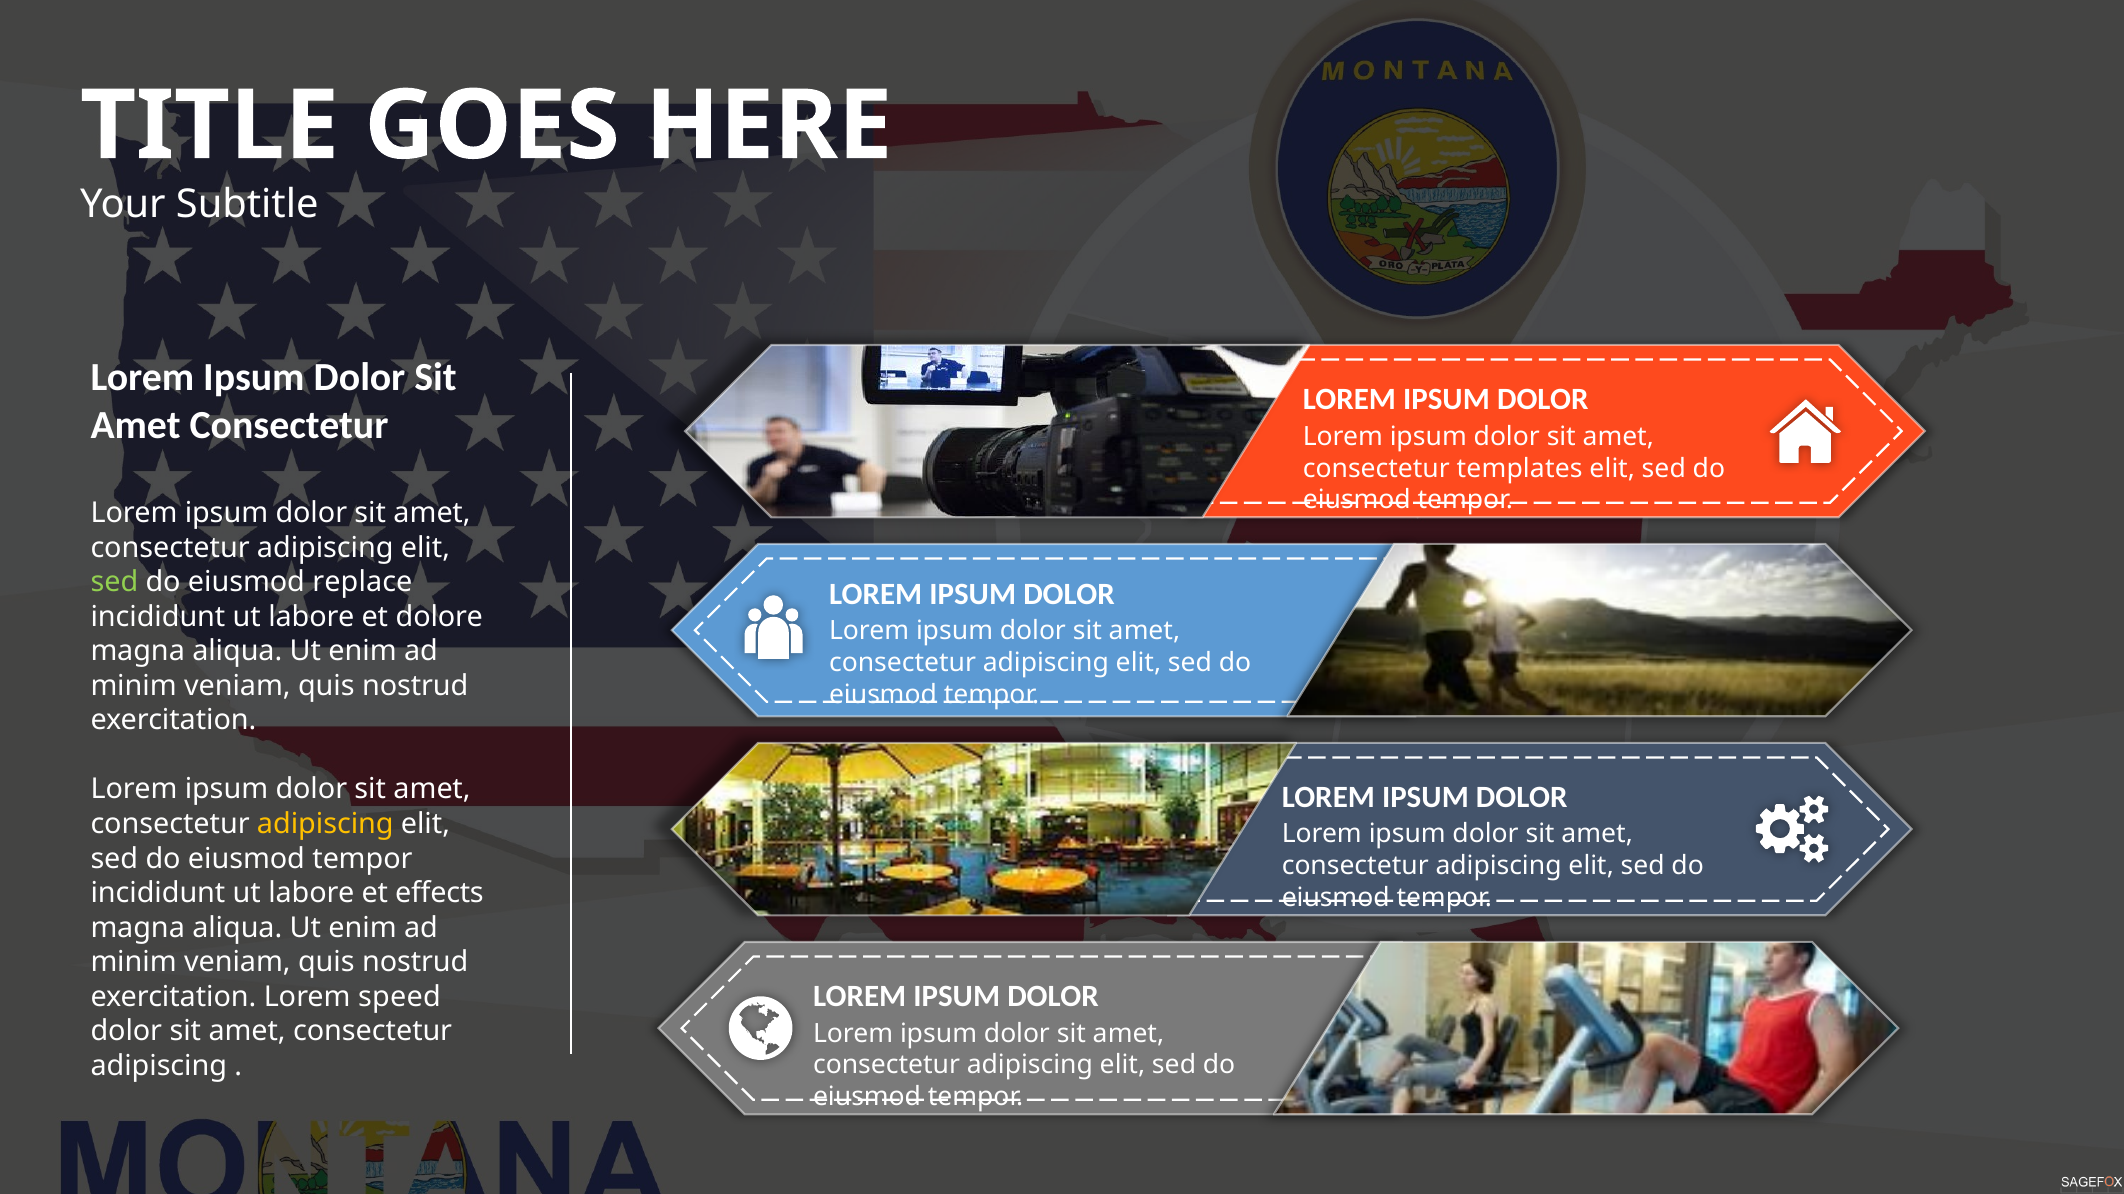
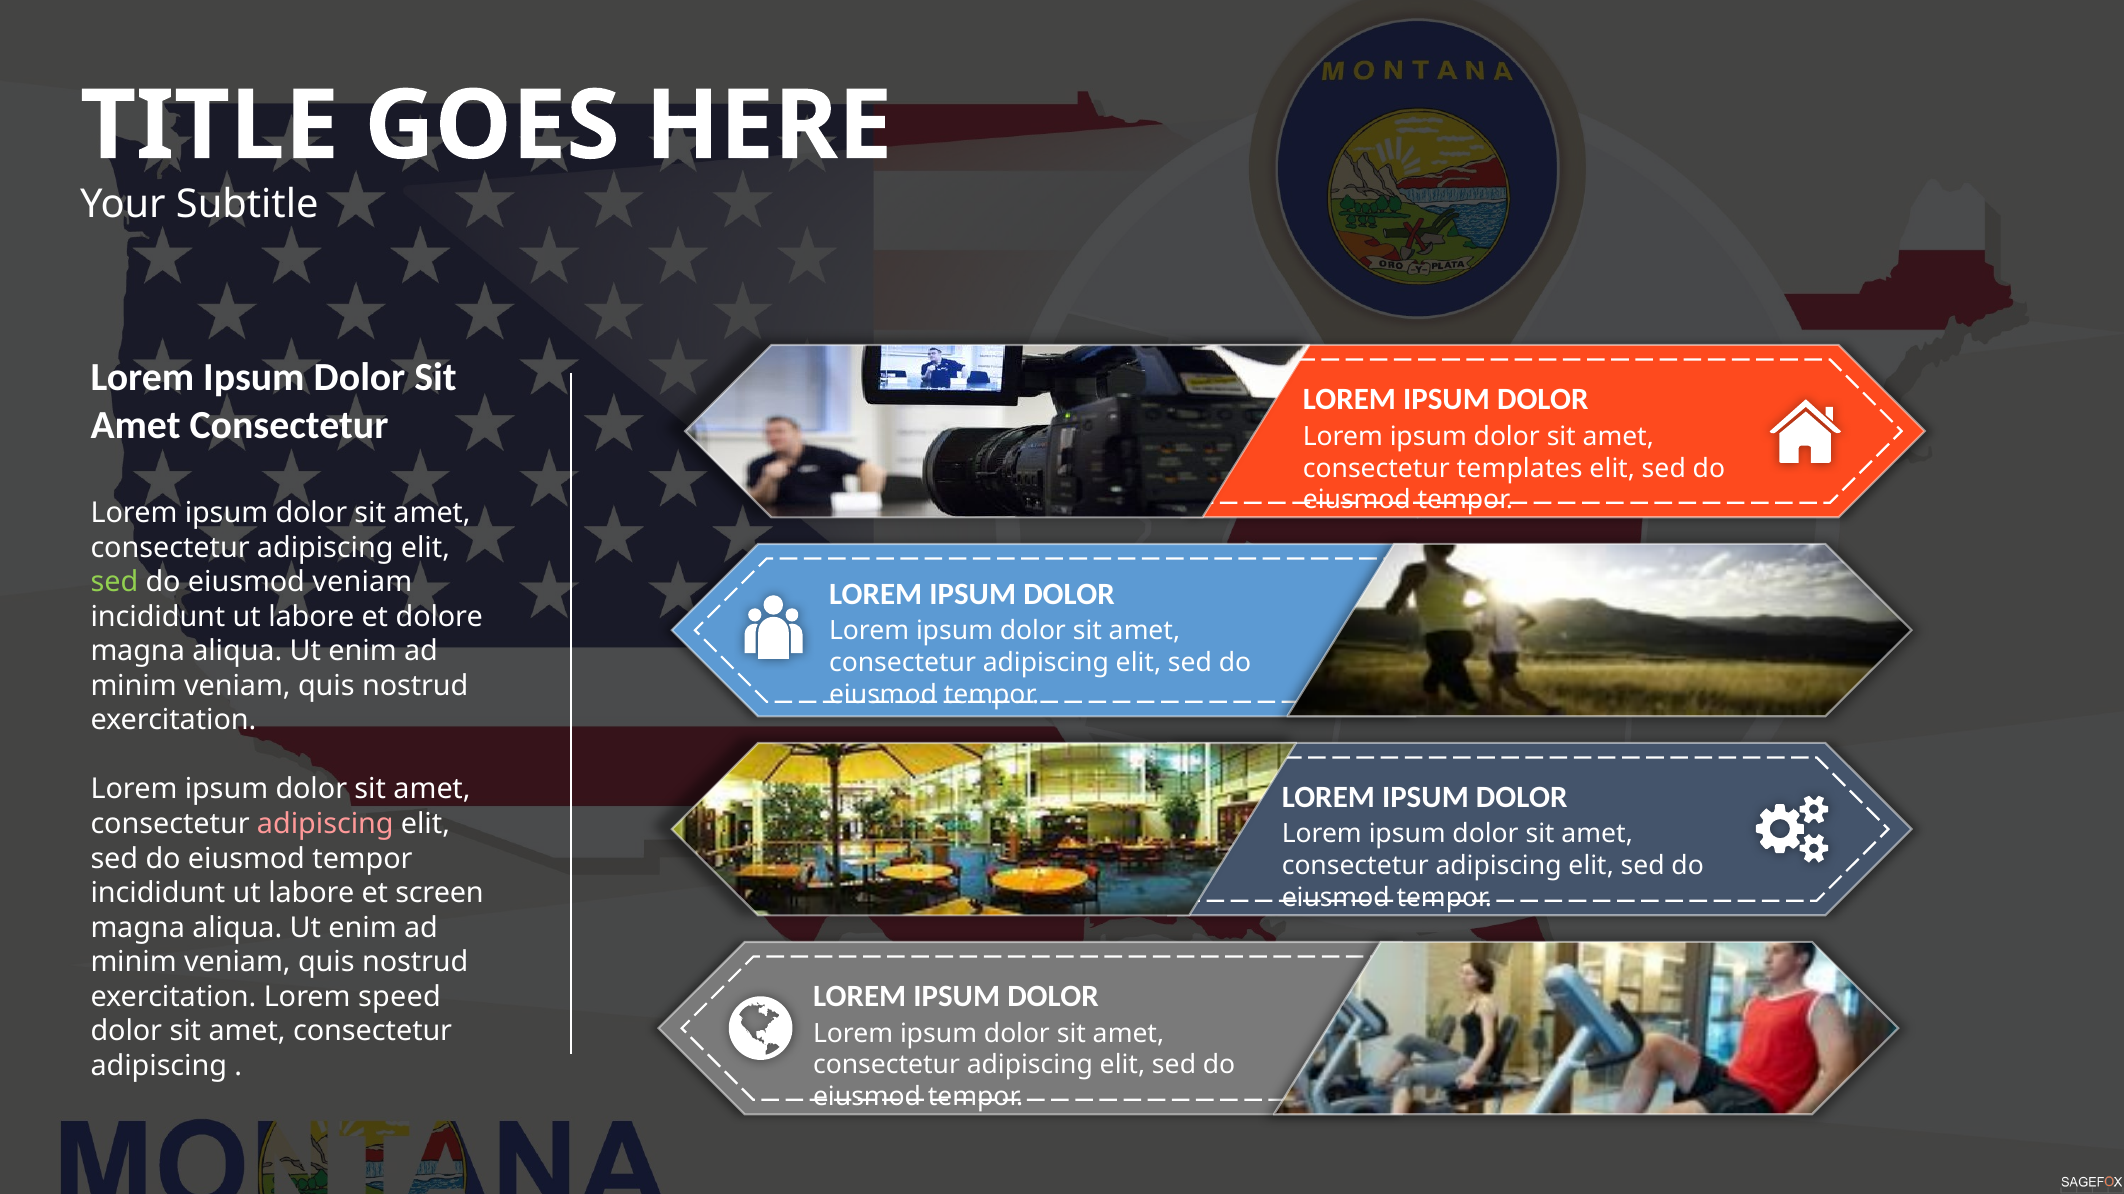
eiusmod replace: replace -> veniam
adipiscing at (325, 824) colour: yellow -> pink
effects: effects -> screen
